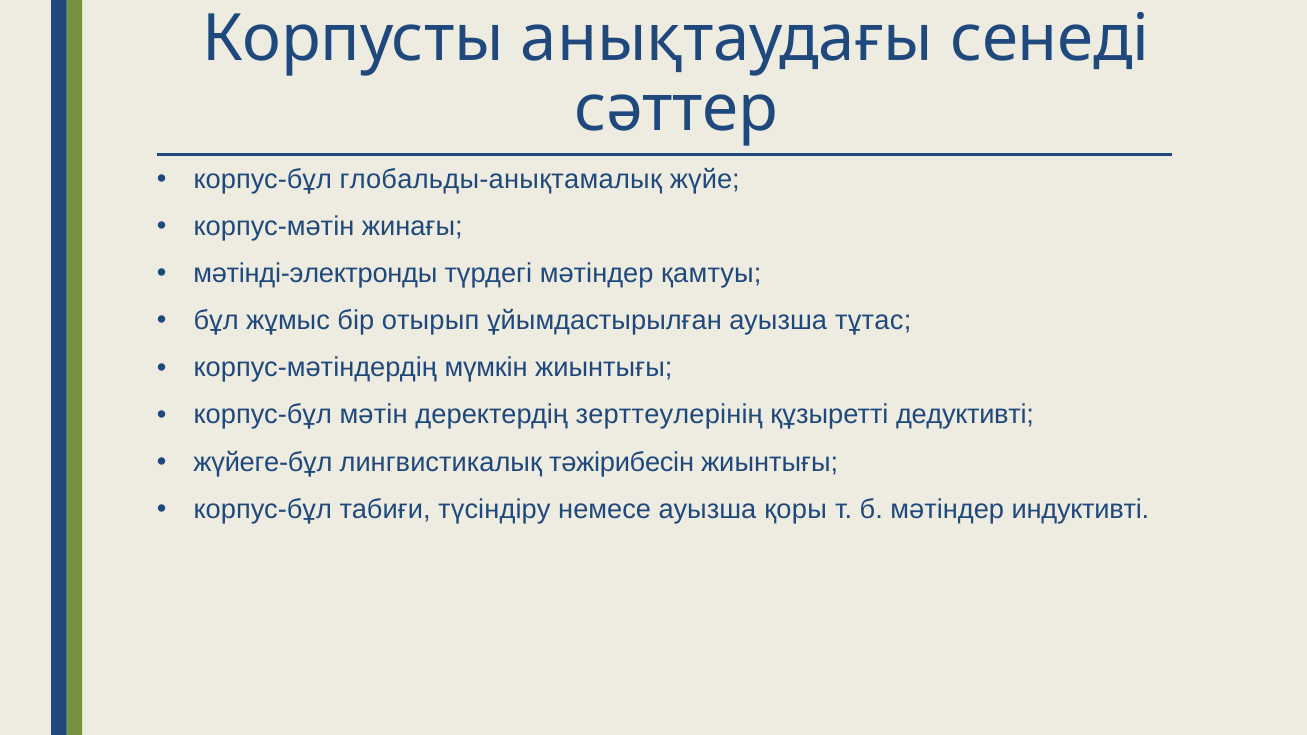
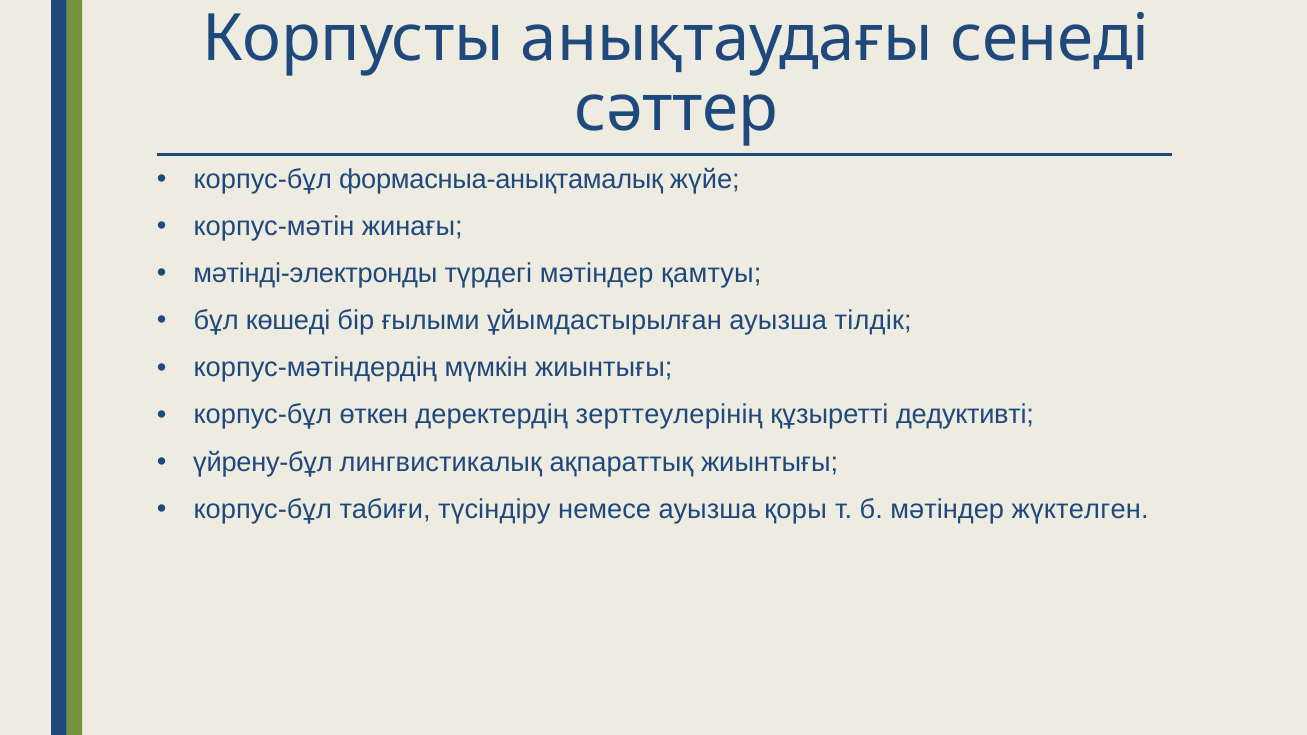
глобальды-анықтамалық: глобальды-анықтамалық -> формасныа-анықтамалық
жұмыс: жұмыс -> көшеді
отырып: отырып -> ғылыми
тұтас: тұтас -> тілдік
мәтін: мәтін -> өткен
жүйеге-бұл: жүйеге-бұл -> үйрену-бұл
тәжірибесін: тәжірибесін -> ақпараттық
индуктивті: индуктивті -> жүктелген
